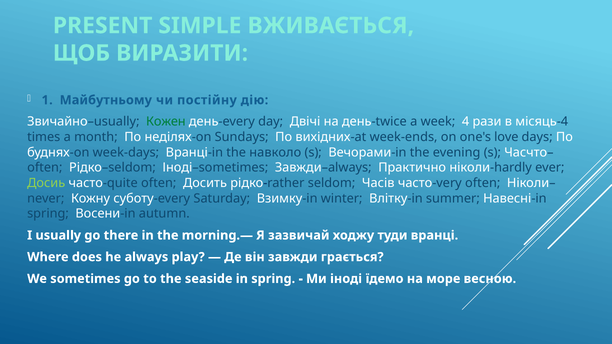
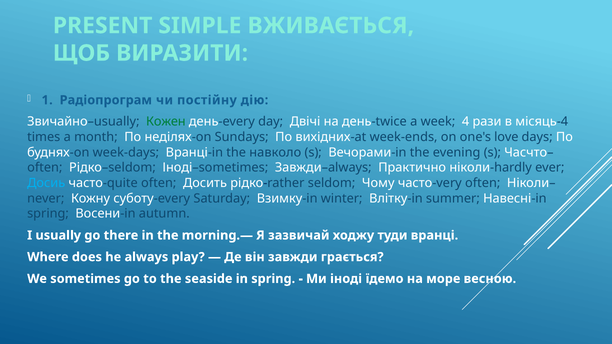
Майбутньому: Майбутньому -> Радіопрограм
Досиь colour: light green -> light blue
Часів: Часів -> Чому
